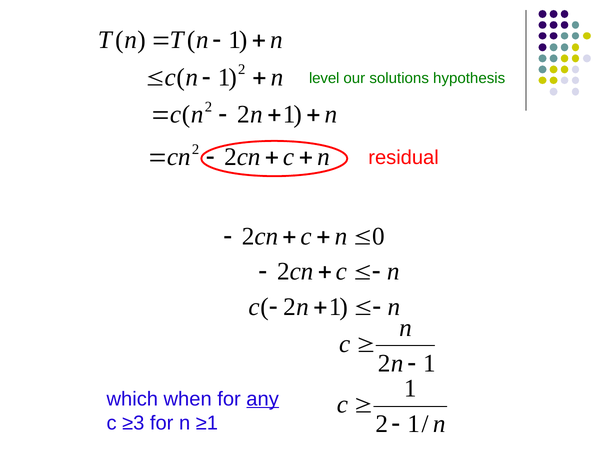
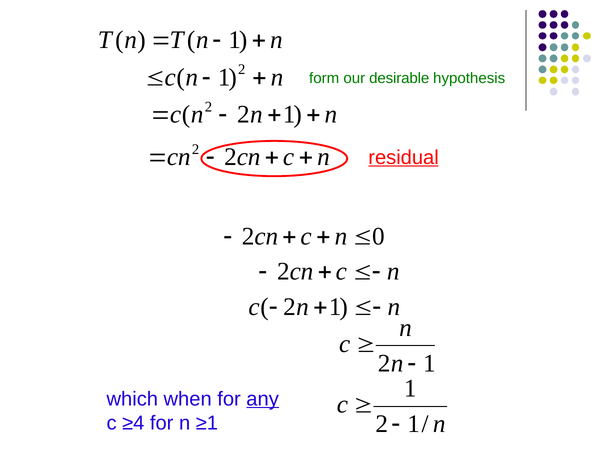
level: level -> form
solutions: solutions -> desirable
residual underline: none -> present
≥3: ≥3 -> ≥4
